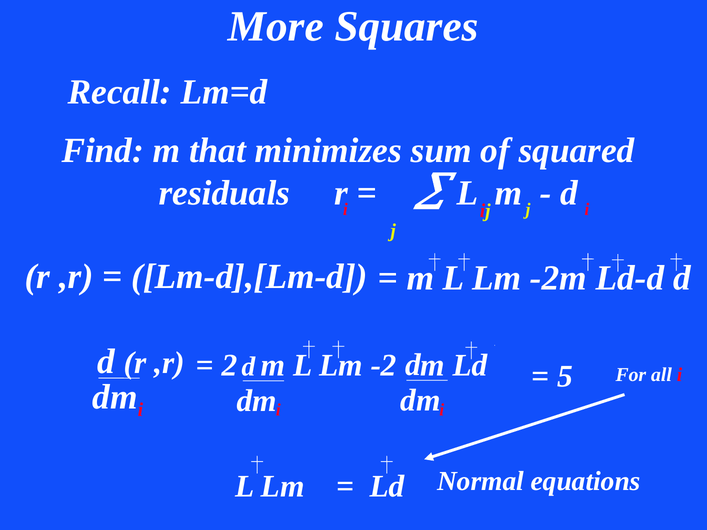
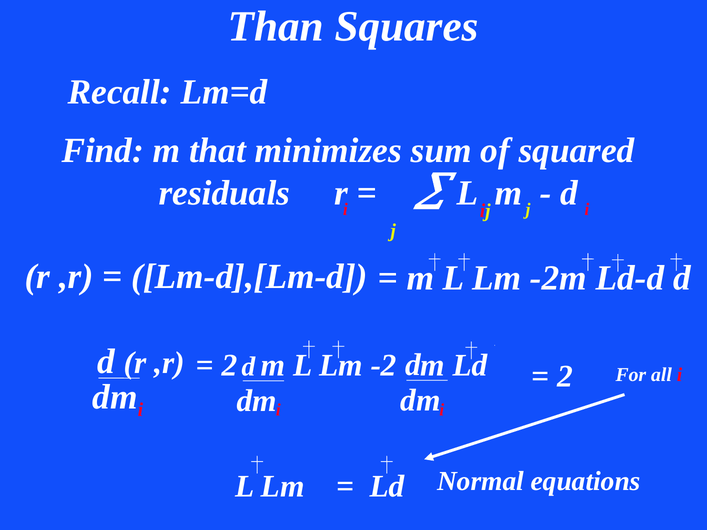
More: More -> Than
5 at (565, 377): 5 -> 2
